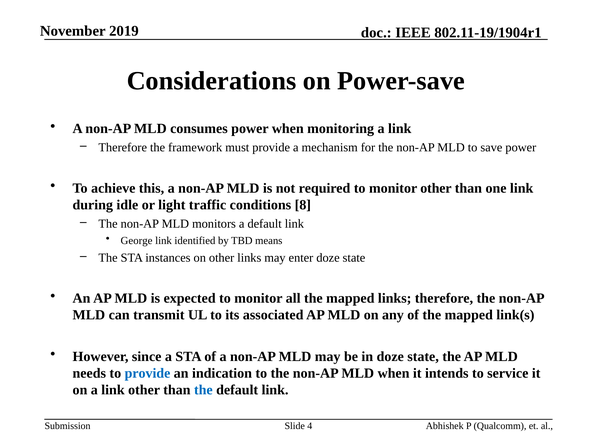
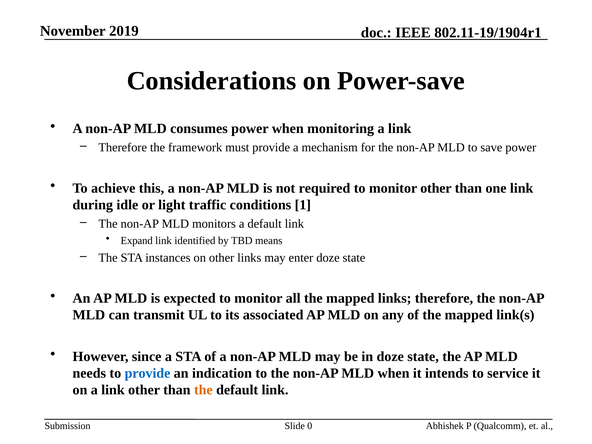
8: 8 -> 1
George: George -> Expand
the at (203, 390) colour: blue -> orange
4: 4 -> 0
